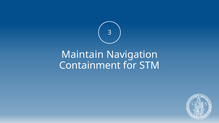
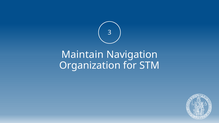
Containment: Containment -> Organization
